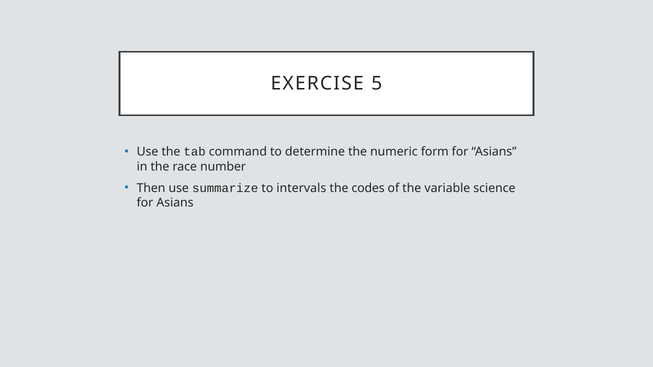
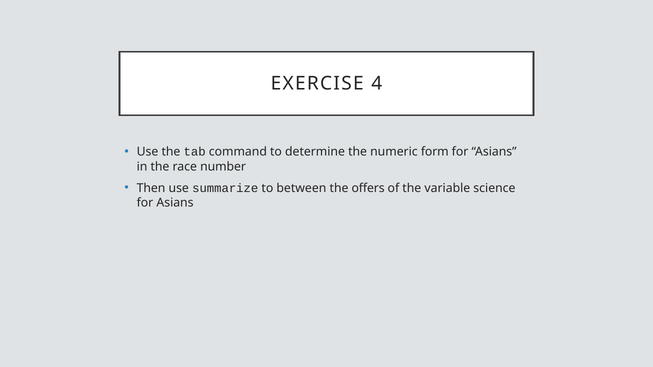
5: 5 -> 4
intervals: intervals -> between
codes: codes -> offers
